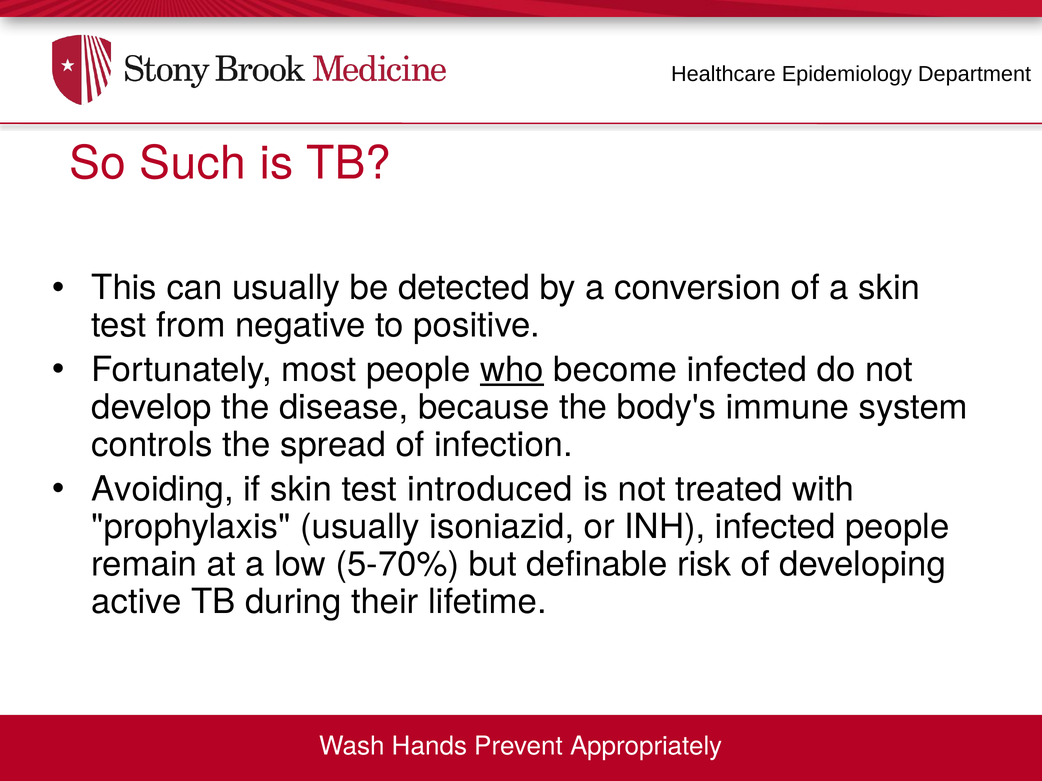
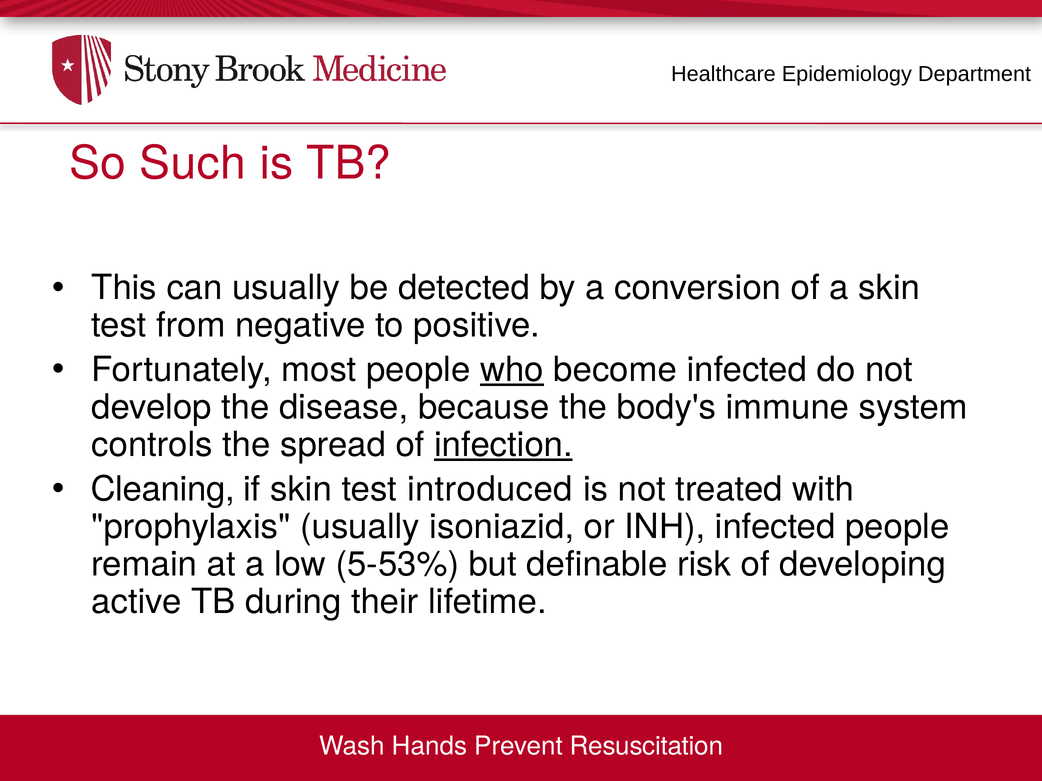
infection underline: none -> present
Avoiding: Avoiding -> Cleaning
5-70%: 5-70% -> 5-53%
Appropriately: Appropriately -> Resuscitation
